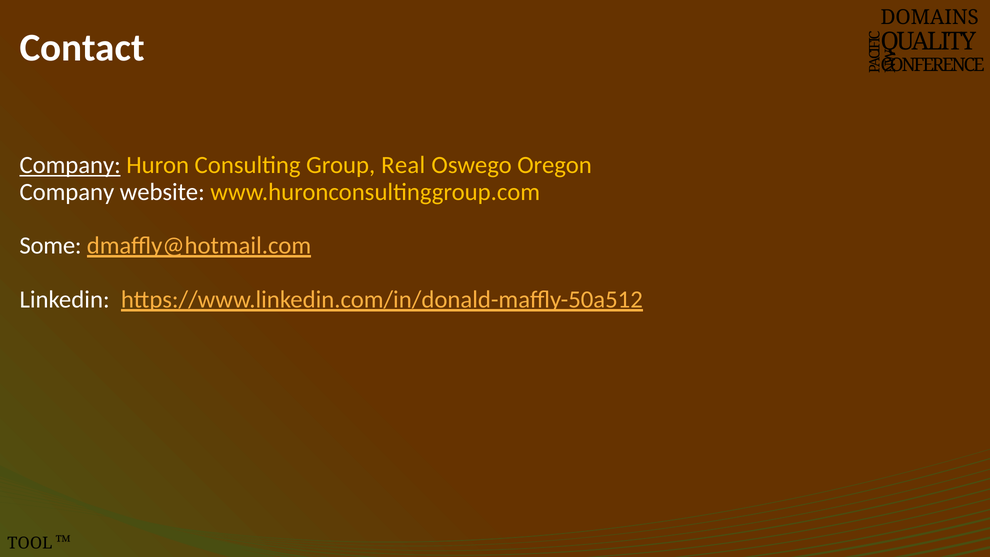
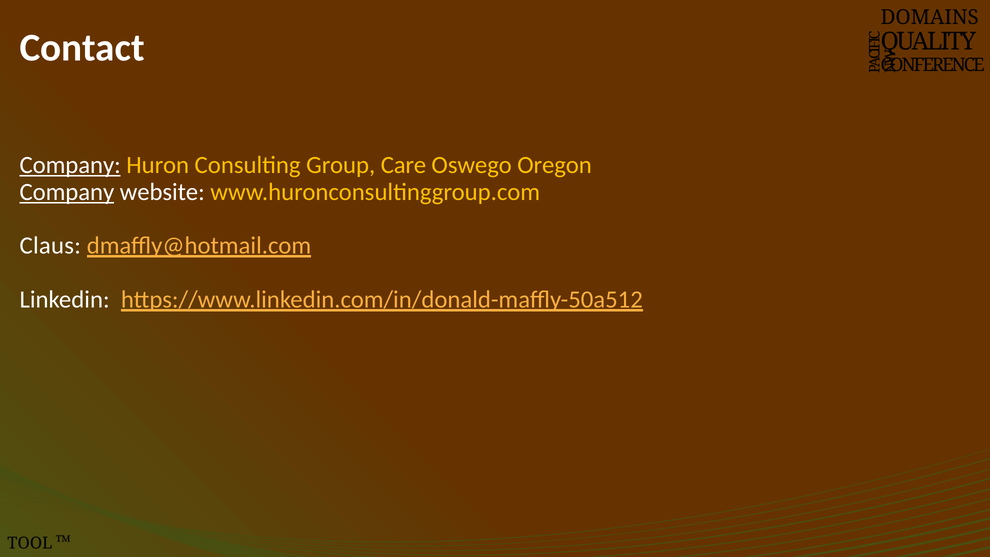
Real: Real -> Care
Company at (67, 192) underline: none -> present
Some: Some -> Claus
